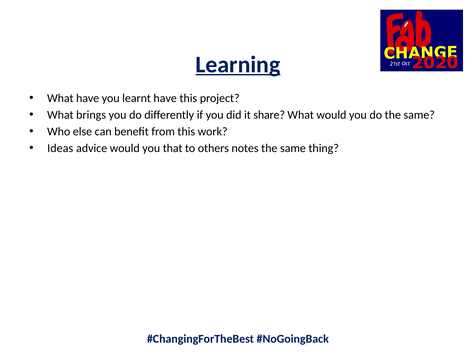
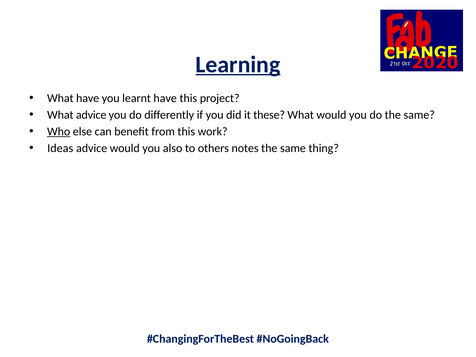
What brings: brings -> advice
share: share -> these
Who underline: none -> present
that: that -> also
